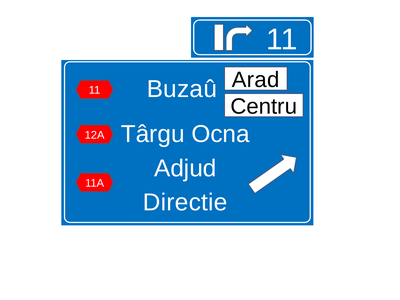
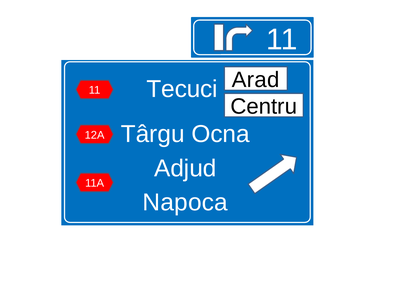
Buzaû: Buzaû -> Tecuci
Directie: Directie -> Napoca
